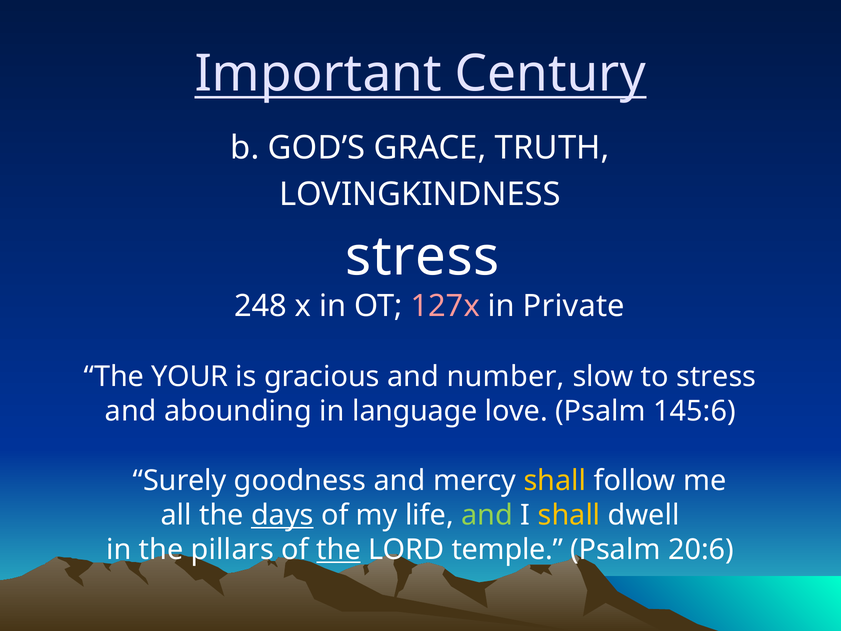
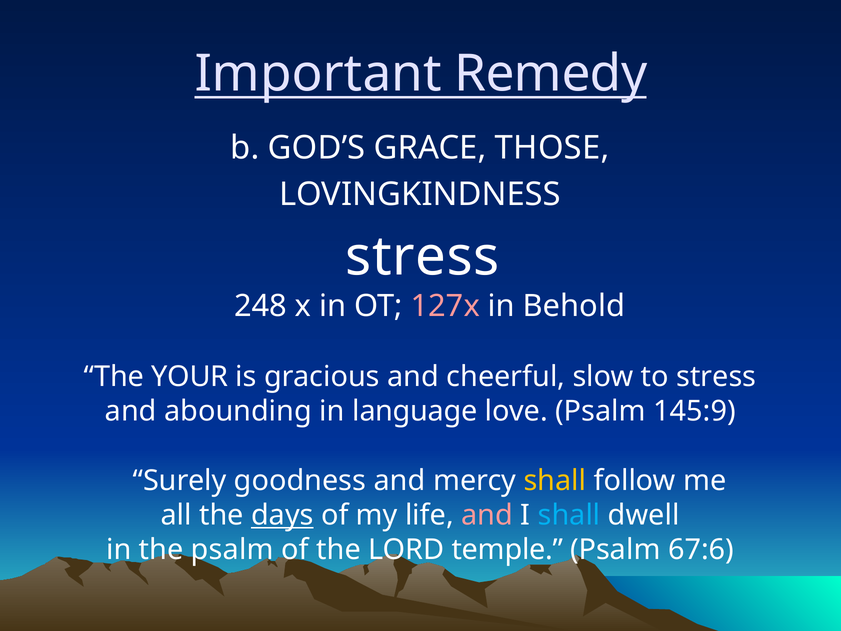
Century: Century -> Remedy
TRUTH: TRUTH -> THOSE
Private: Private -> Behold
number: number -> cheerful
145:6: 145:6 -> 145:9
and at (487, 515) colour: light green -> pink
shall at (569, 515) colour: yellow -> light blue
the pillars: pillars -> psalm
the at (339, 550) underline: present -> none
20:6: 20:6 -> 67:6
